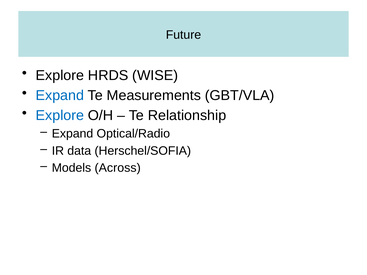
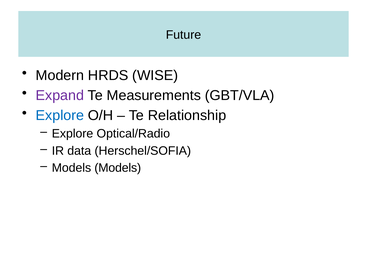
Explore at (60, 76): Explore -> Modern
Expand at (60, 96) colour: blue -> purple
Expand at (72, 134): Expand -> Explore
Models Across: Across -> Models
